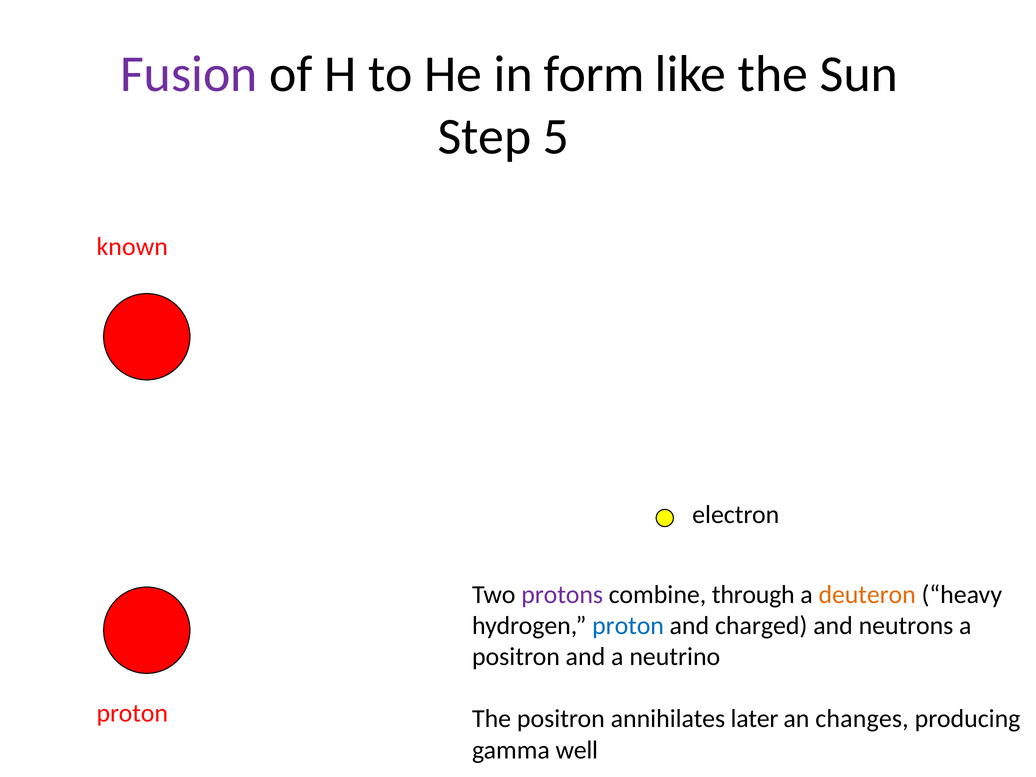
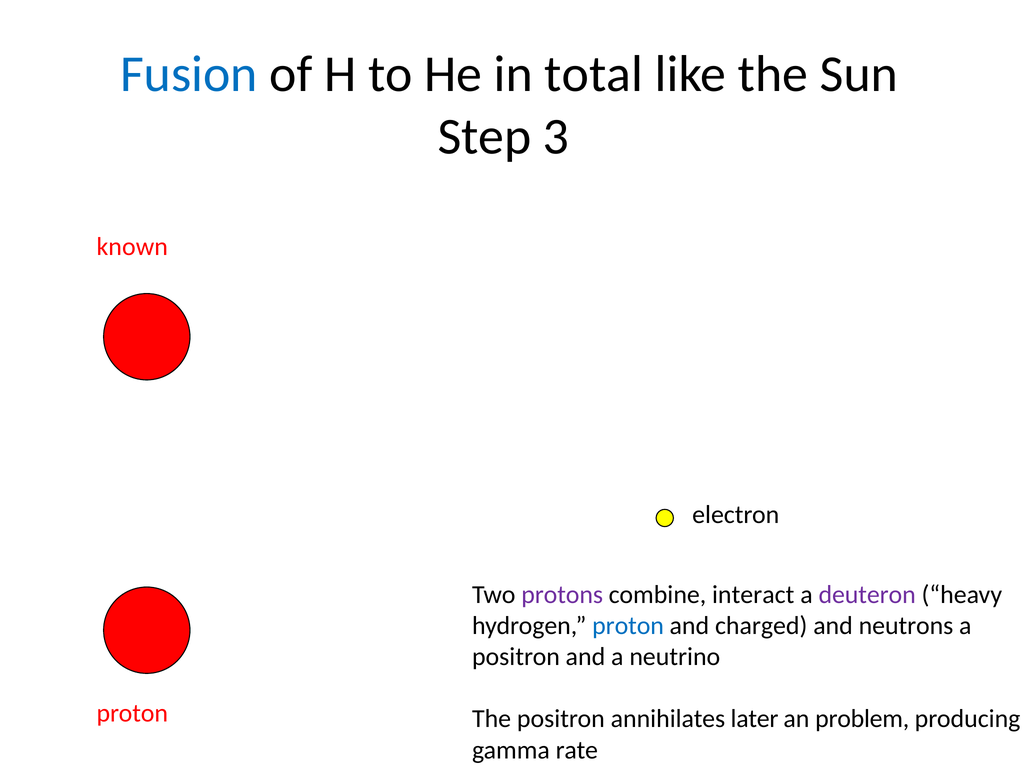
Fusion colour: purple -> blue
form: form -> total
5: 5 -> 3
through: through -> interact
deuteron colour: orange -> purple
changes: changes -> problem
well: well -> rate
